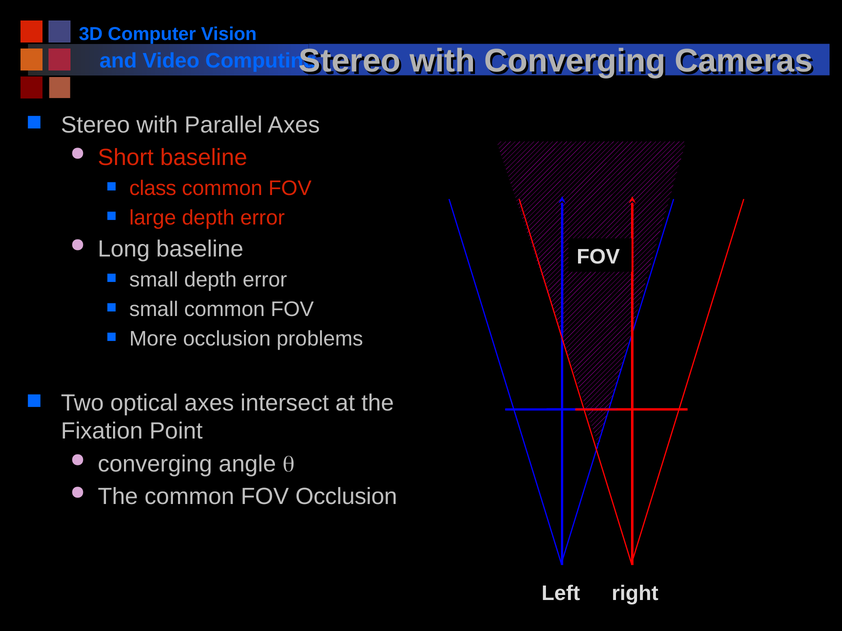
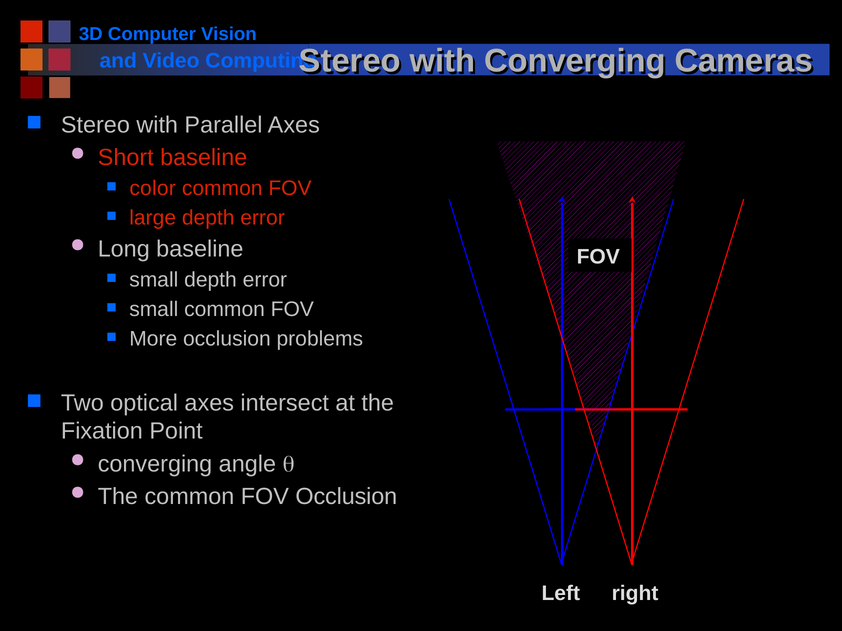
class: class -> color
